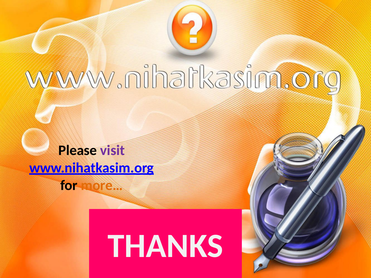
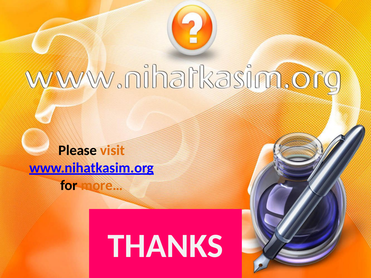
visit colour: purple -> orange
